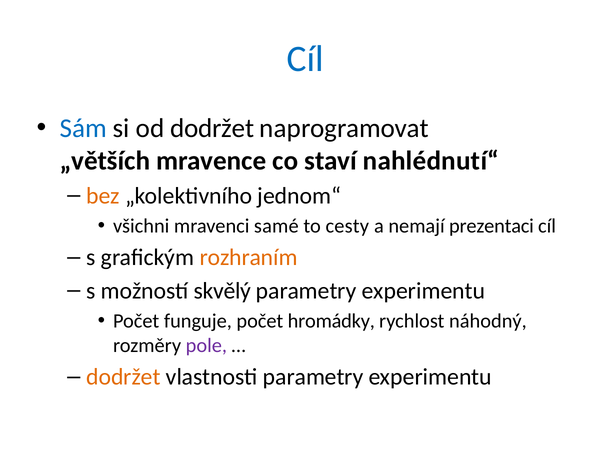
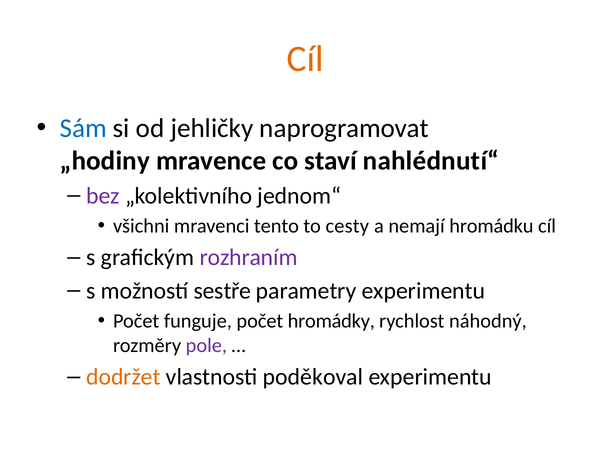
Cíl at (305, 59) colour: blue -> orange
od dodržet: dodržet -> jehličky
„větších: „větších -> „hodiny
bez colour: orange -> purple
samé: samé -> tento
prezentaci: prezentaci -> hromádku
rozhraním colour: orange -> purple
skvělý: skvělý -> sestře
vlastnosti parametry: parametry -> poděkoval
